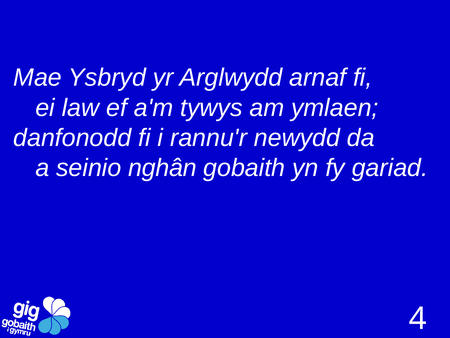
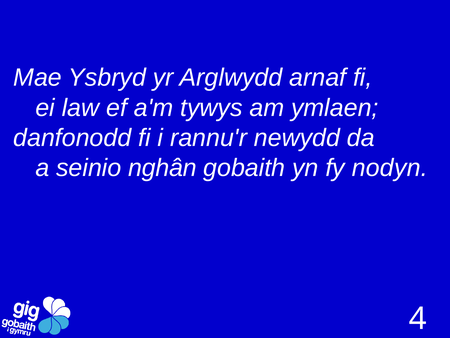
gariad: gariad -> nodyn
